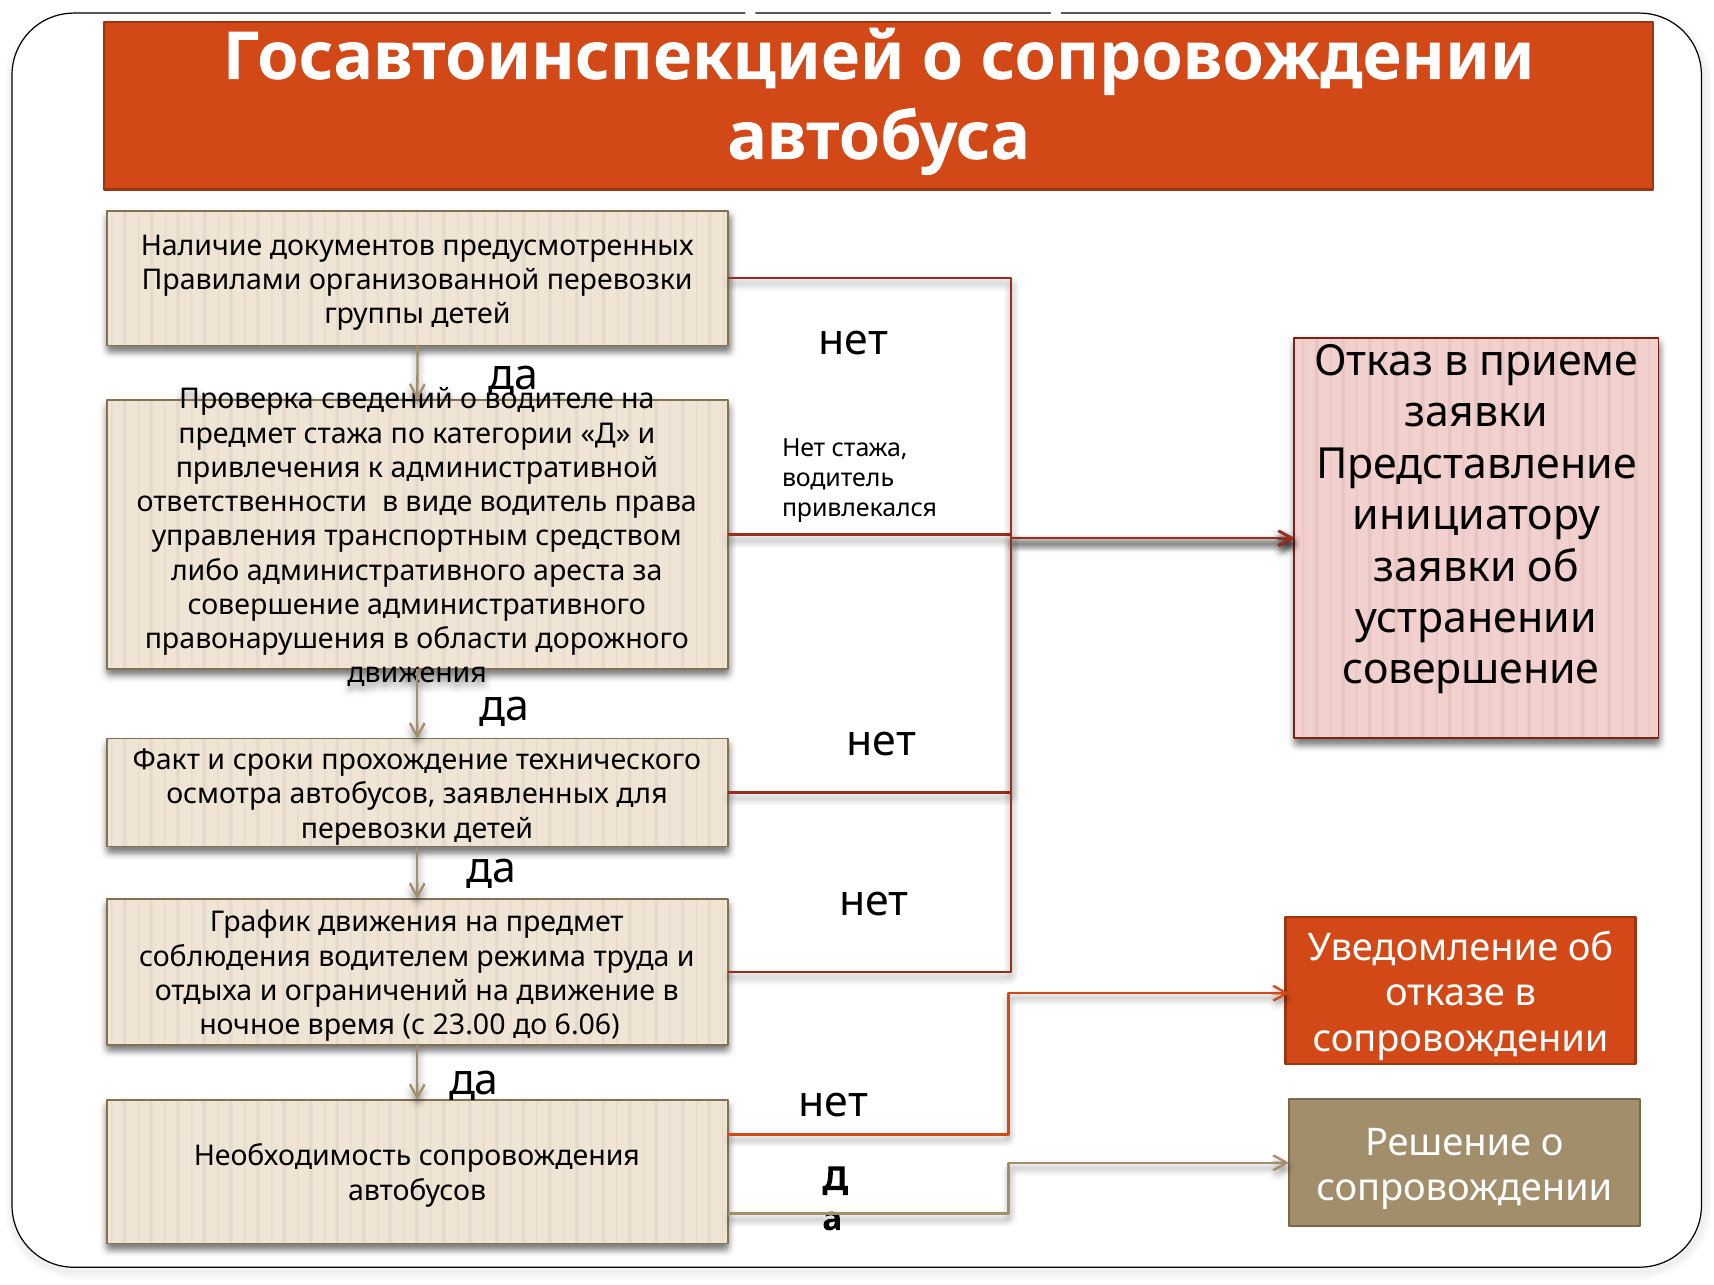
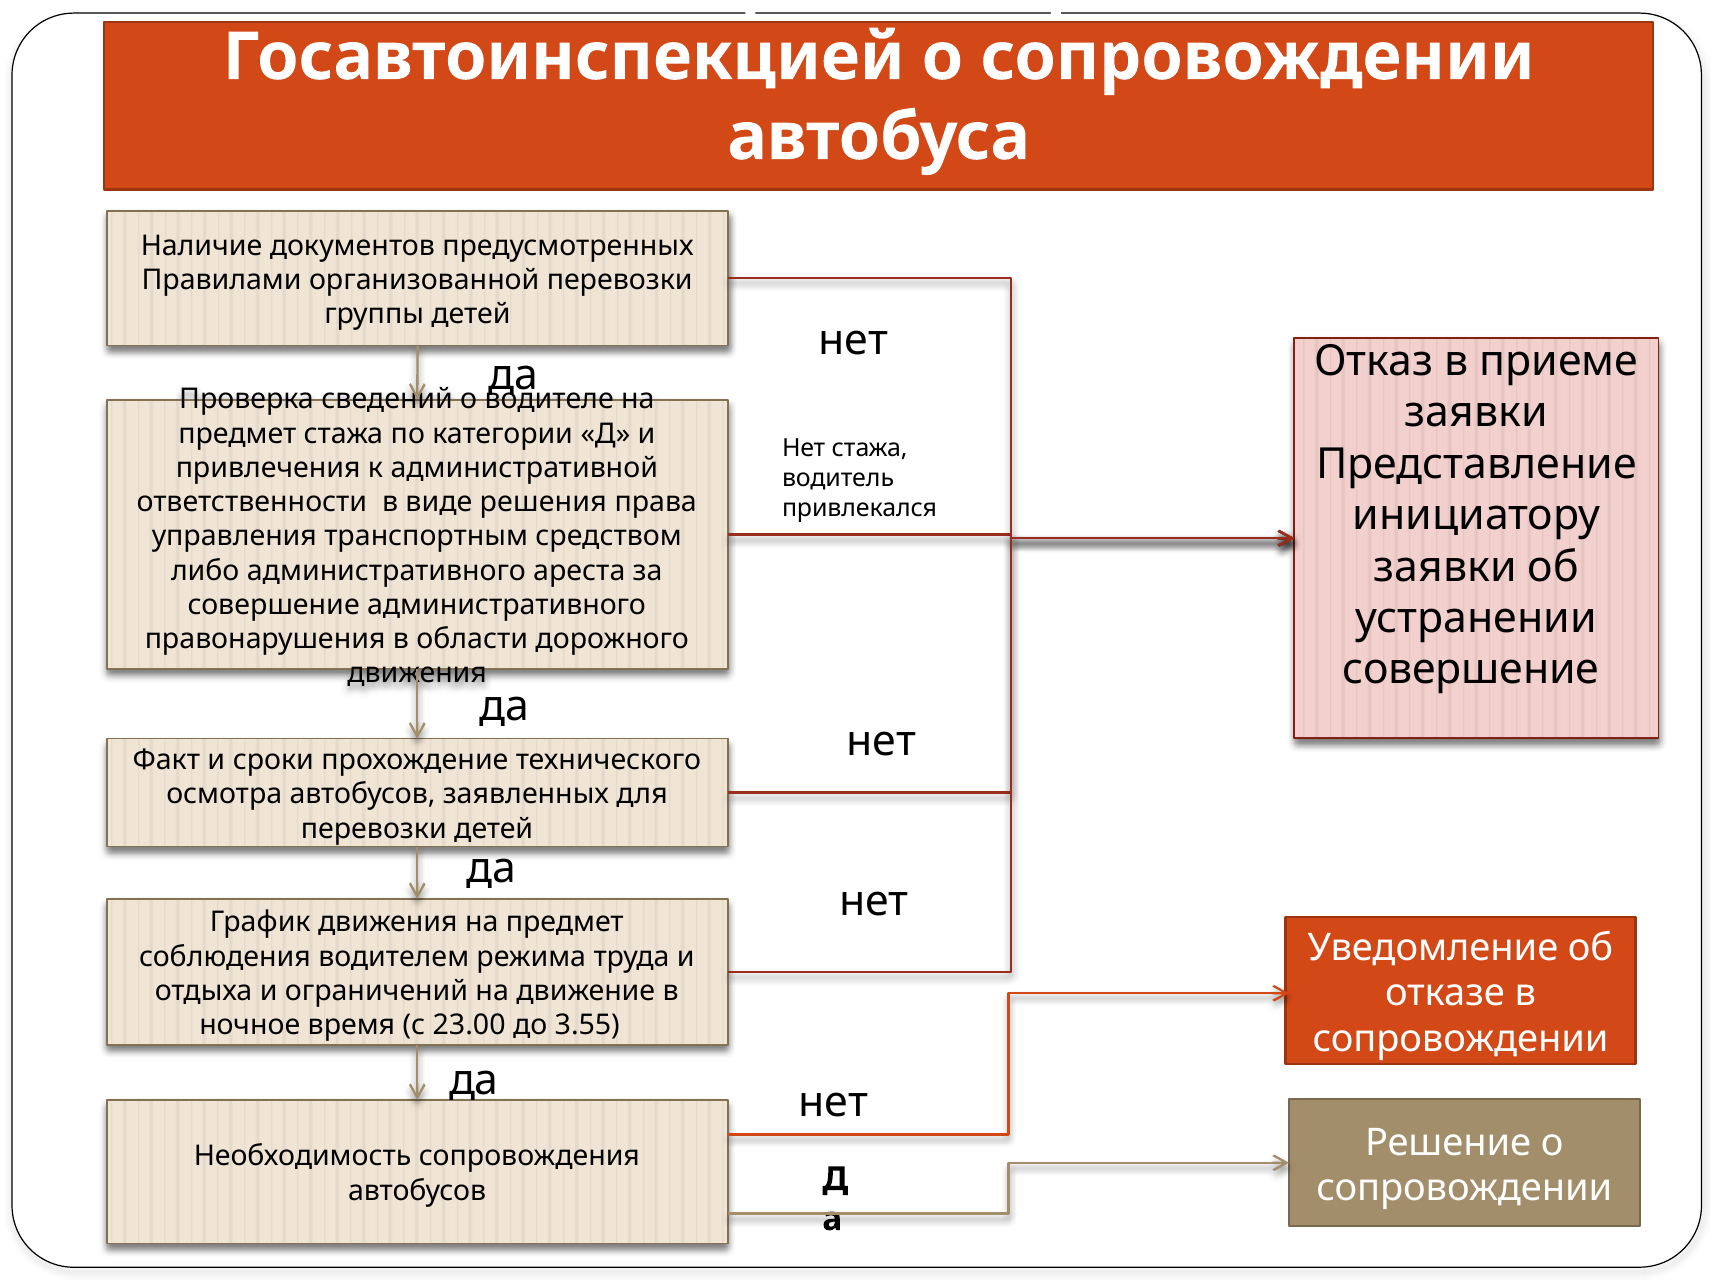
виде водитель: водитель -> решения
6.06: 6.06 -> 3.55
